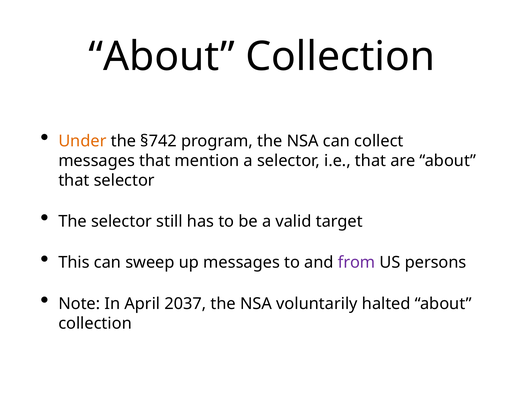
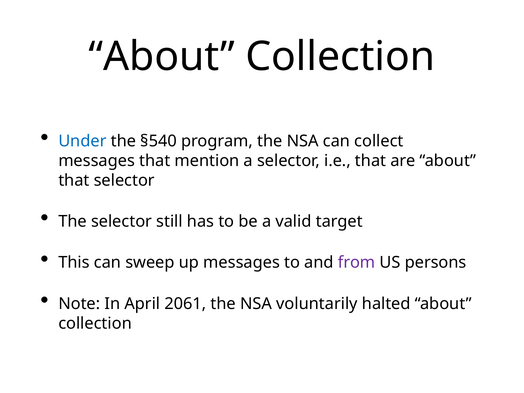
Under colour: orange -> blue
§742: §742 -> §540
2037: 2037 -> 2061
